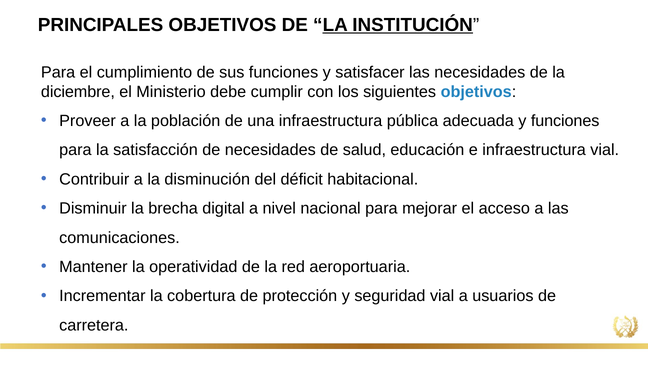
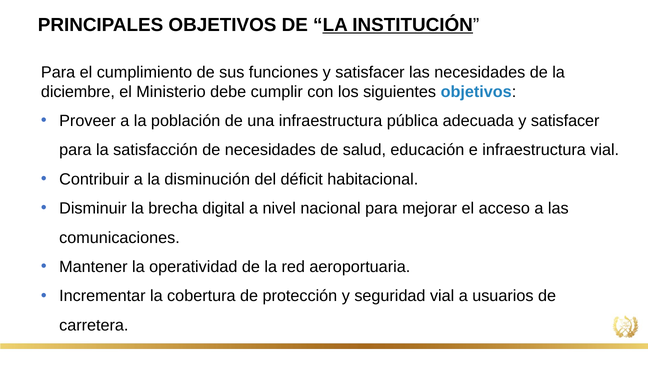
adecuada y funciones: funciones -> satisfacer
